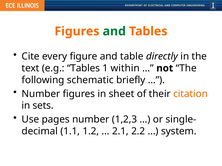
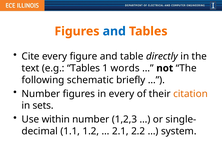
and at (114, 31) colour: green -> blue
within: within -> words
in sheet: sheet -> every
pages: pages -> within
